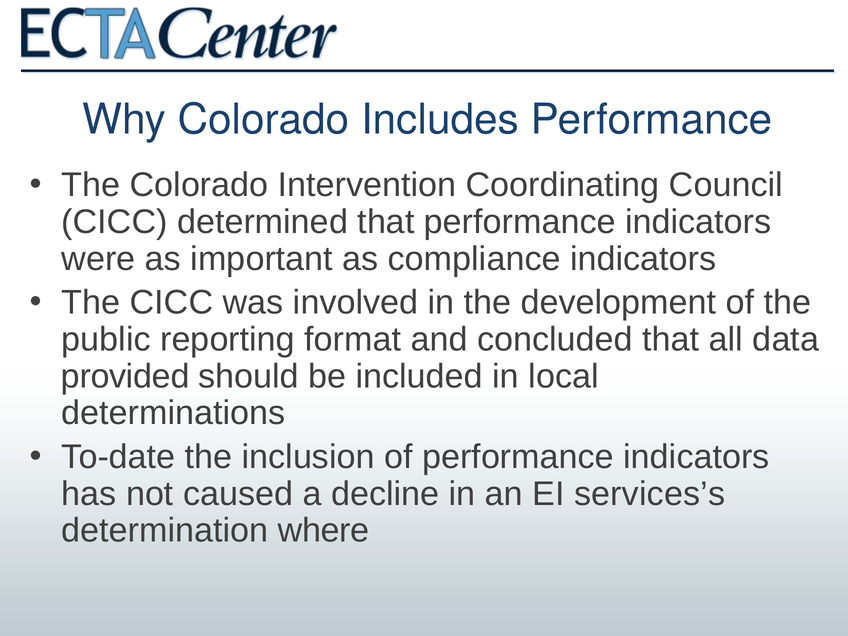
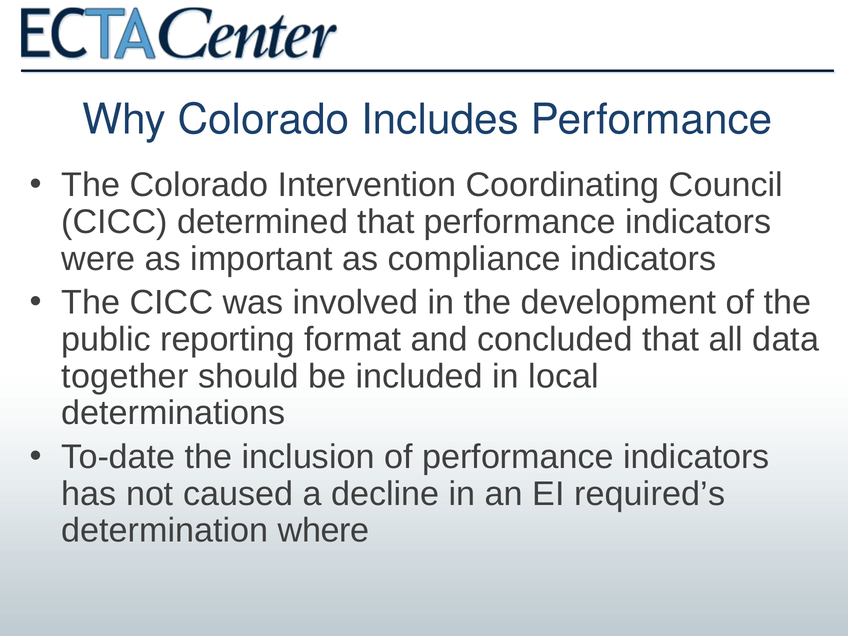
provided: provided -> together
services’s: services’s -> required’s
